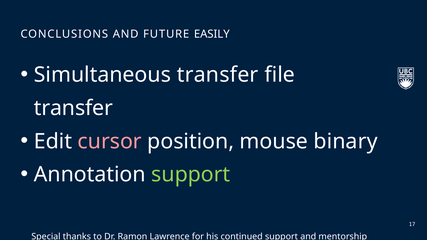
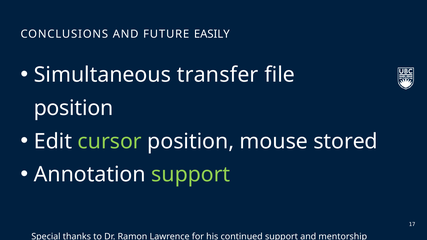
transfer at (73, 108): transfer -> position
cursor colour: pink -> light green
binary: binary -> stored
